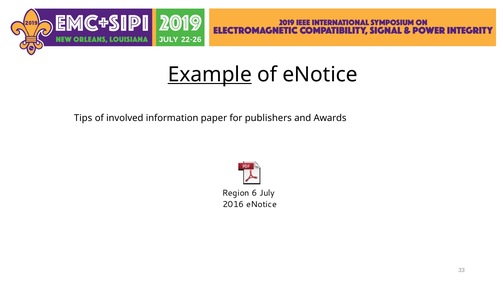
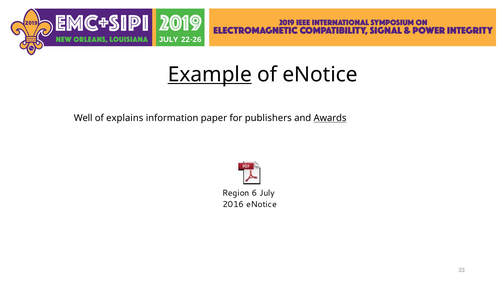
Tips: Tips -> Well
involved: involved -> explains
Awards underline: none -> present
